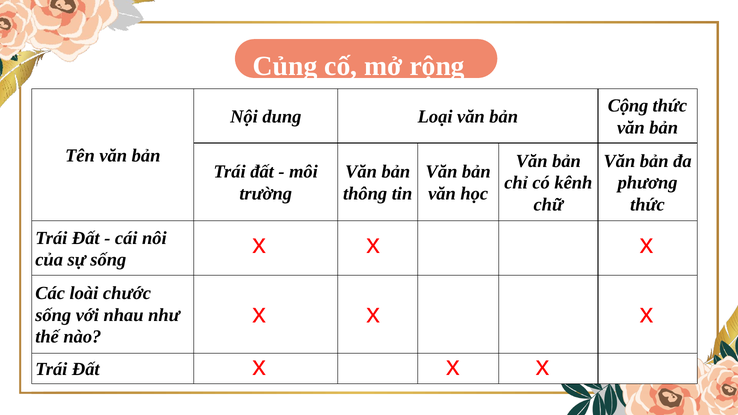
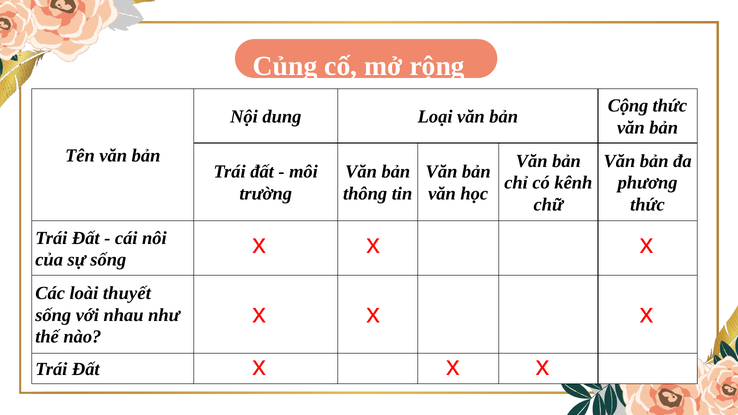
chước: chước -> thuyết
